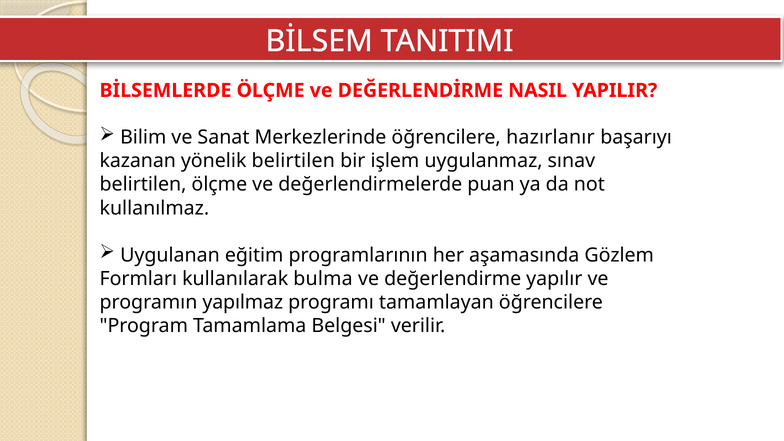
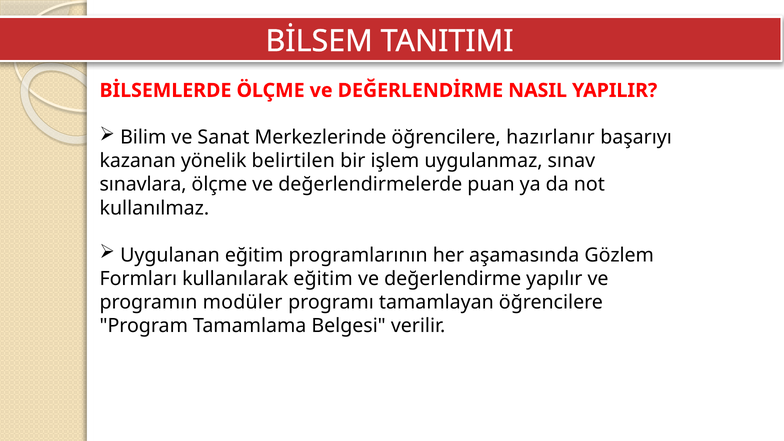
belirtilen at (143, 185): belirtilen -> sınavlara
kullanılarak bulma: bulma -> eğitim
yapılmaz: yapılmaz -> modüler
